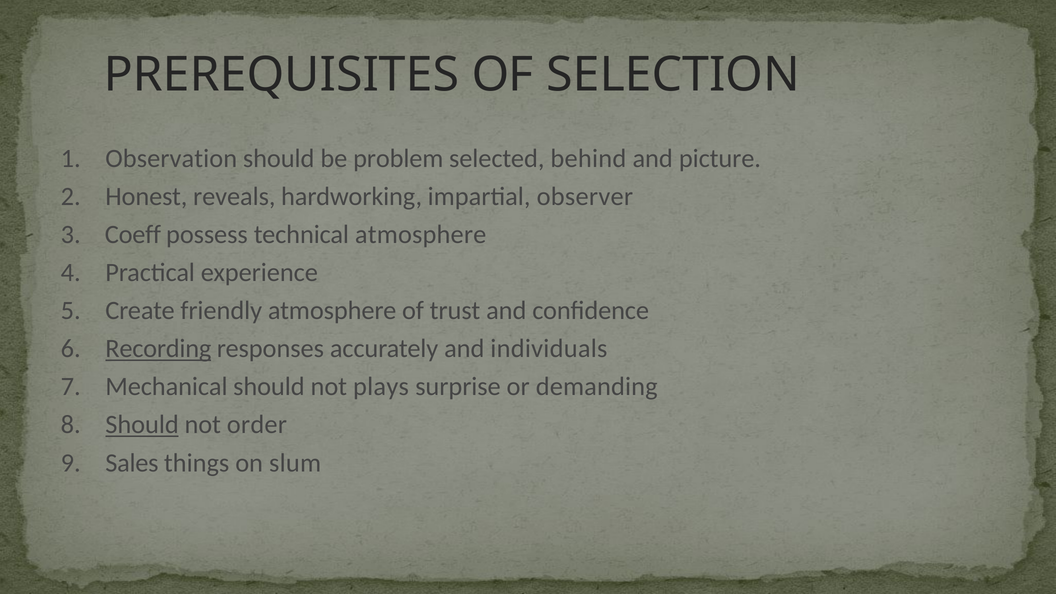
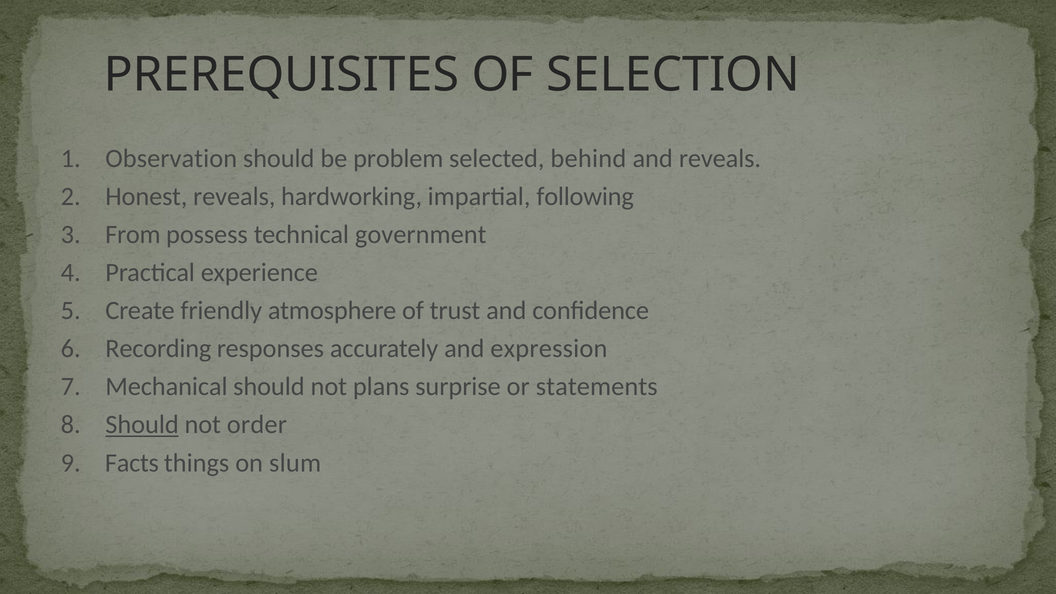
and picture: picture -> reveals
observer: observer -> following
Coeff: Coeff -> From
technical atmosphere: atmosphere -> government
Recording underline: present -> none
individuals: individuals -> expression
plays: plays -> plans
demanding: demanding -> statements
Sales: Sales -> Facts
